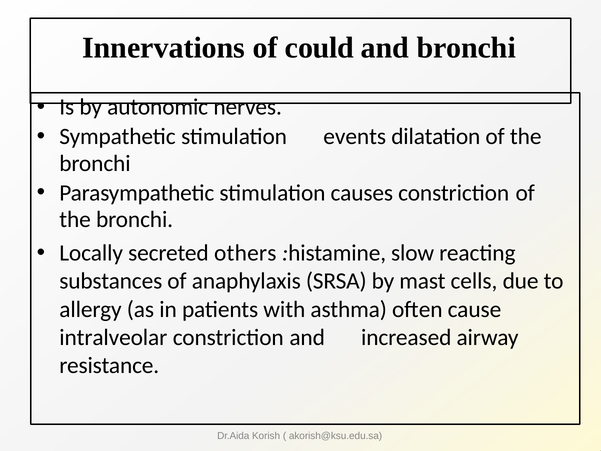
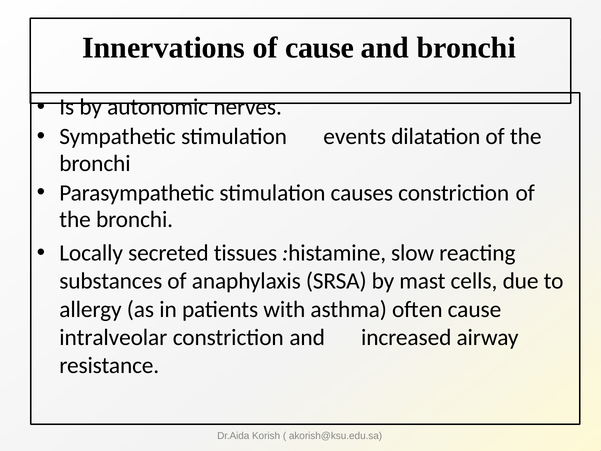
of could: could -> cause
others: others -> tissues
